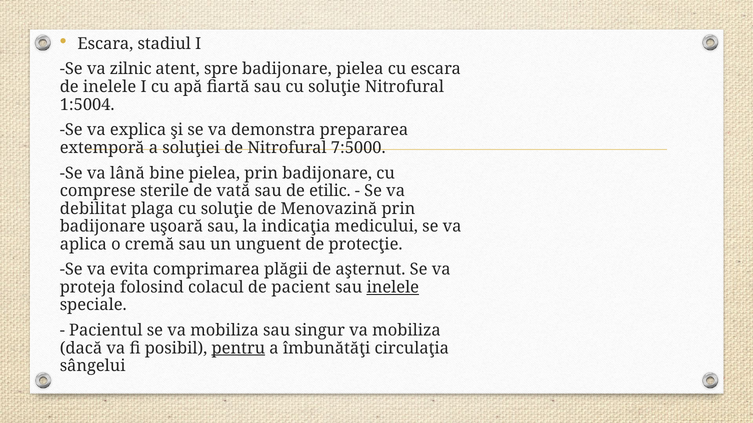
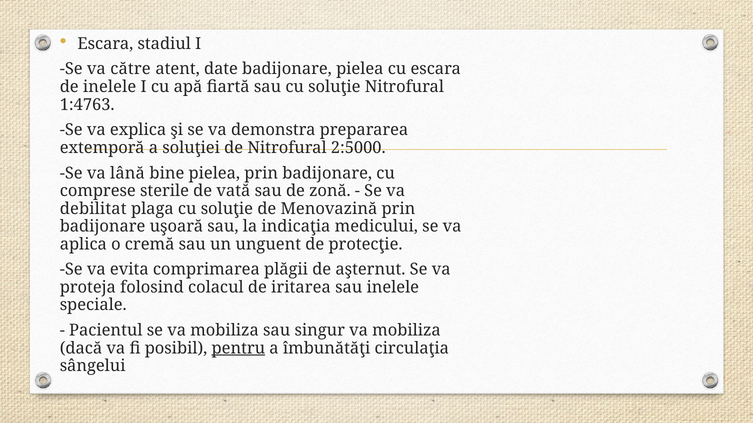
zilnic: zilnic -> către
spre: spre -> date
1:5004: 1:5004 -> 1:4763
7:5000: 7:5000 -> 2:5000
etilic: etilic -> zonă
pacient: pacient -> iritarea
inelele at (393, 288) underline: present -> none
